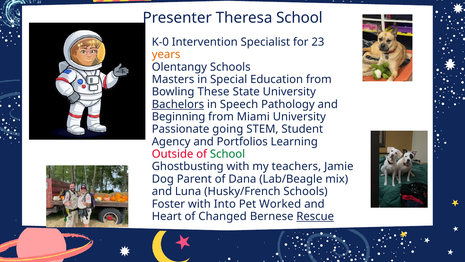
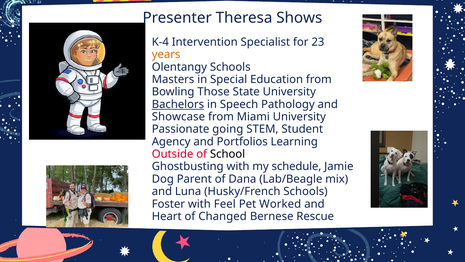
Theresa School: School -> Shows
K-0: K-0 -> K-4
These: These -> Those
Beginning: Beginning -> Showcase
School at (228, 154) colour: green -> black
teachers: teachers -> schedule
Into: Into -> Feel
Rescue underline: present -> none
